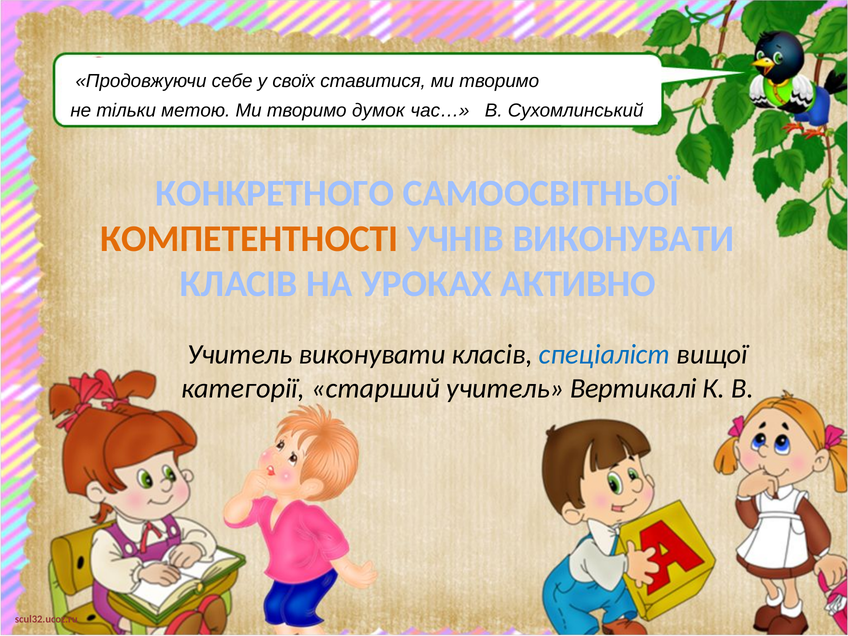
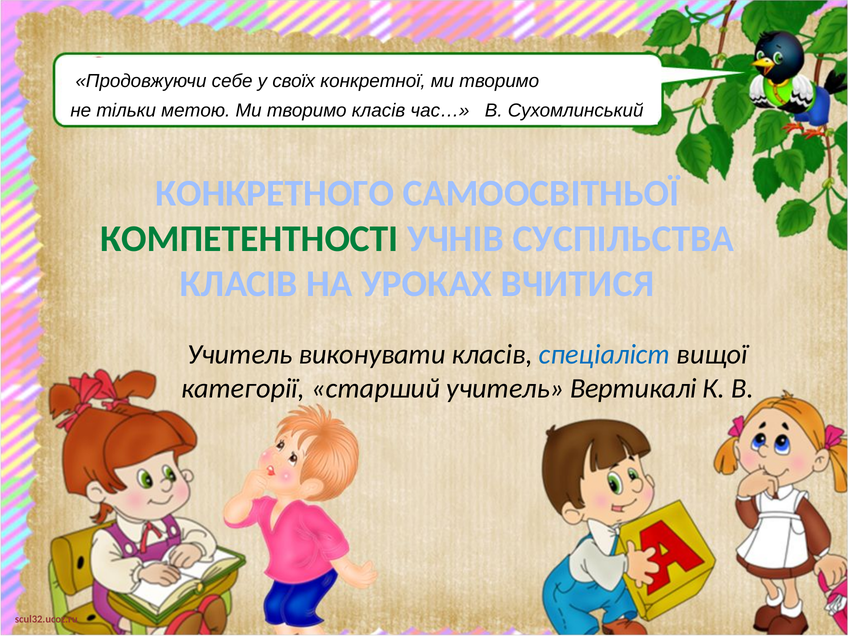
ставитися: ставитися -> конкретної
творимо думок: думок -> класів
КОМПЕТЕНТНОСТІ colour: orange -> green
УЧНІВ ВИКОНУВАТИ: ВИКОНУВАТИ -> СУСПІЛЬСТВА
АКТИВНО: АКТИВНО -> ВЧИТИСЯ
